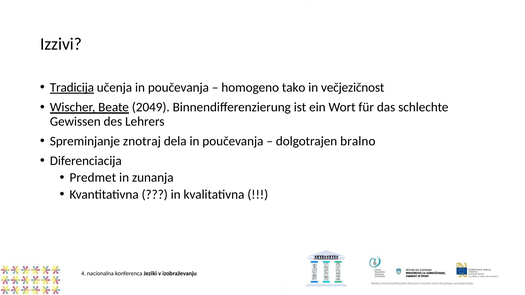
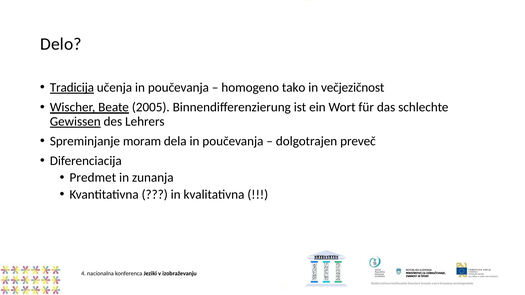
Izzivi: Izzivi -> Delo
2049: 2049 -> 2005
Gewissen underline: none -> present
znotraj: znotraj -> moram
bralno: bralno -> preveč
